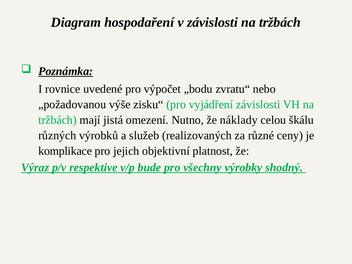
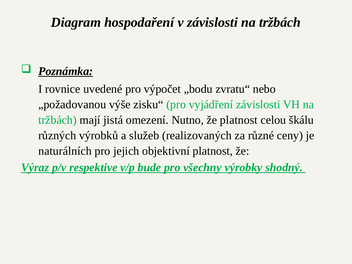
že náklady: náklady -> platnost
komplikace: komplikace -> naturálních
